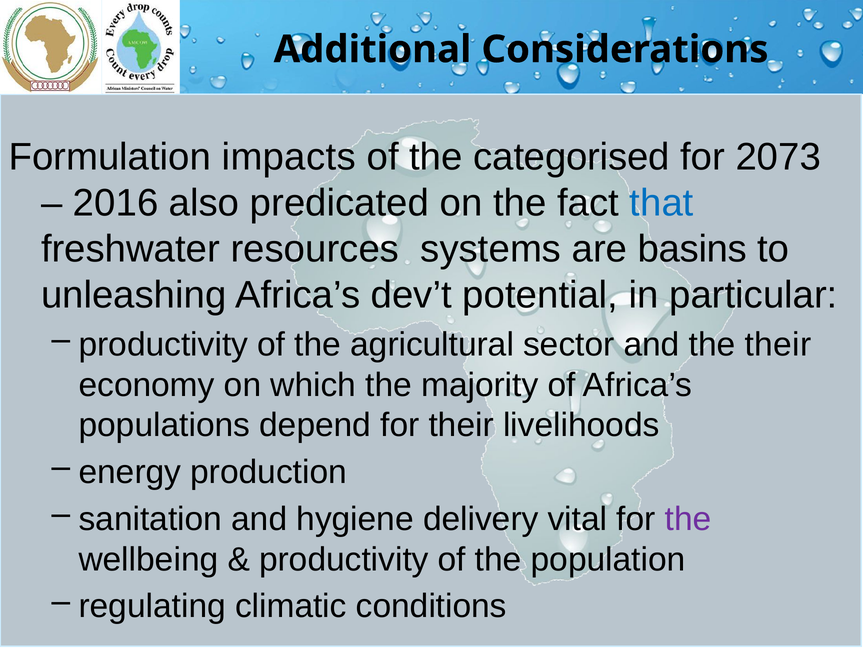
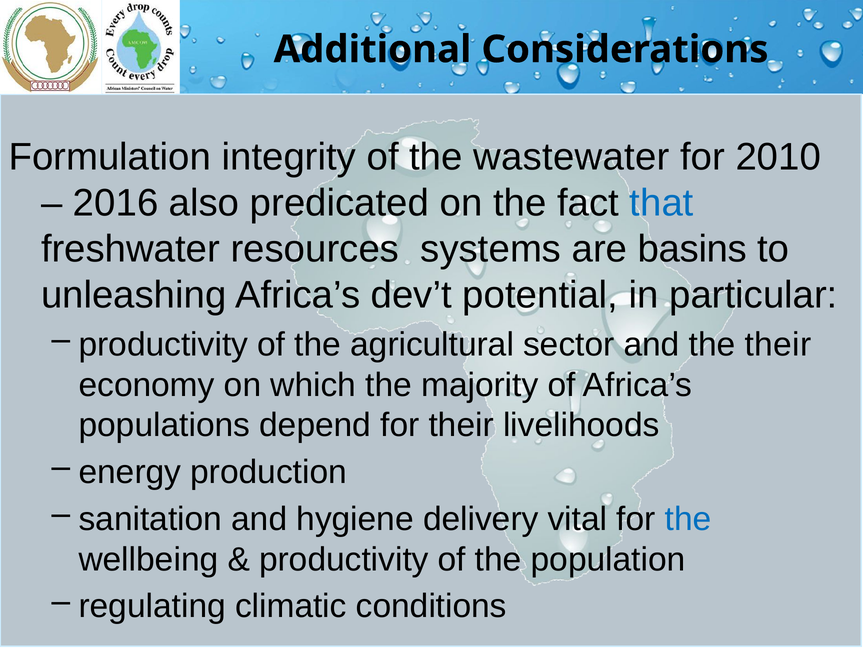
impacts: impacts -> integrity
categorised: categorised -> wastewater
2073: 2073 -> 2010
the at (688, 519) colour: purple -> blue
